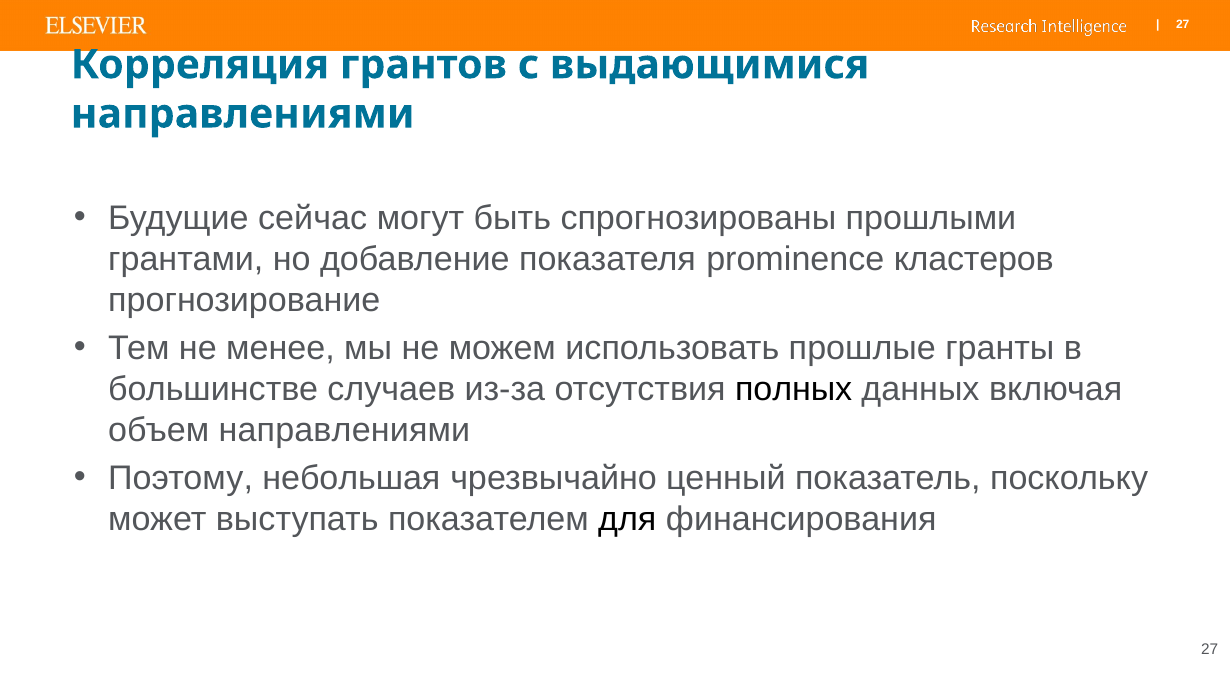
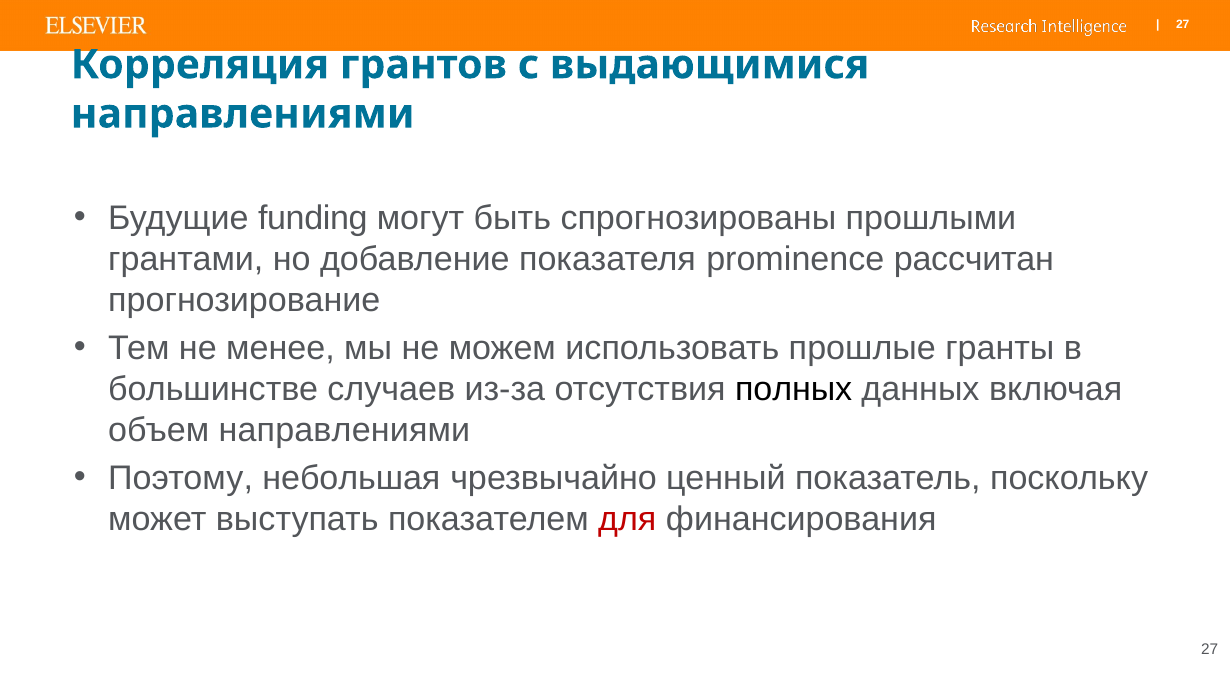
сейчас: сейчас -> funding
кластеров: кластеров -> рассчитан
для colour: black -> red
